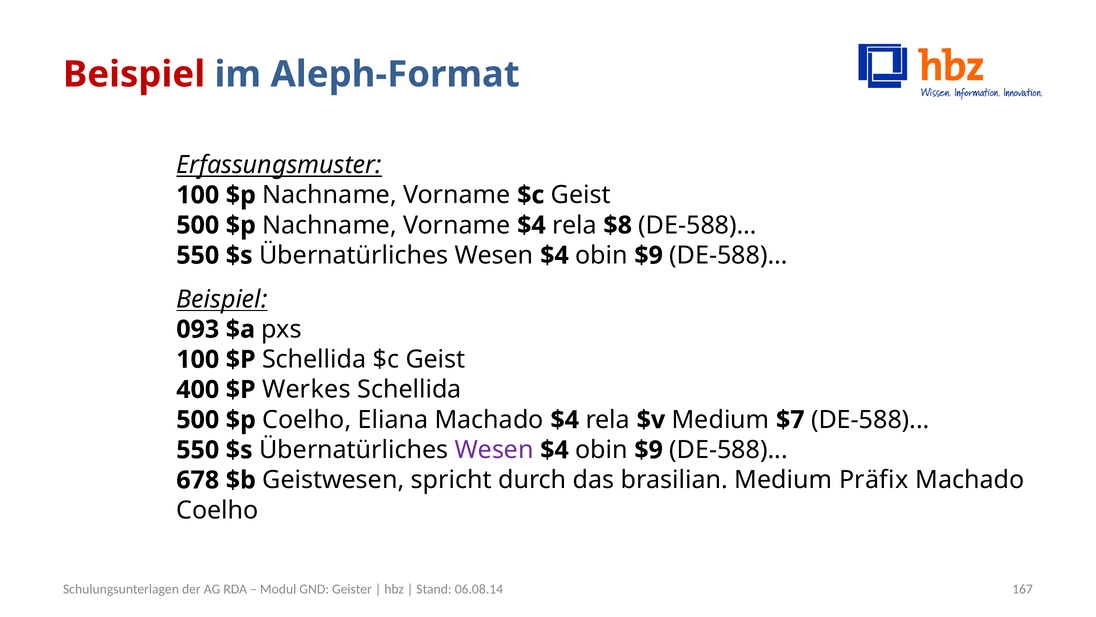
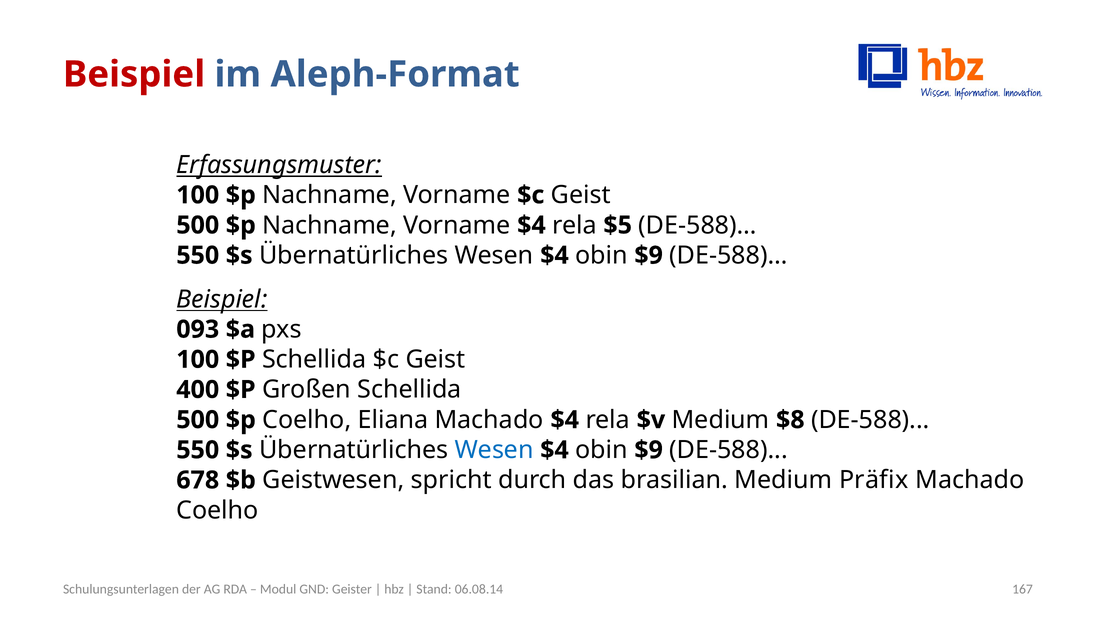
$8: $8 -> $5
Werkes: Werkes -> Großen
$7: $7 -> $8
Wesen at (494, 450) colour: purple -> blue
